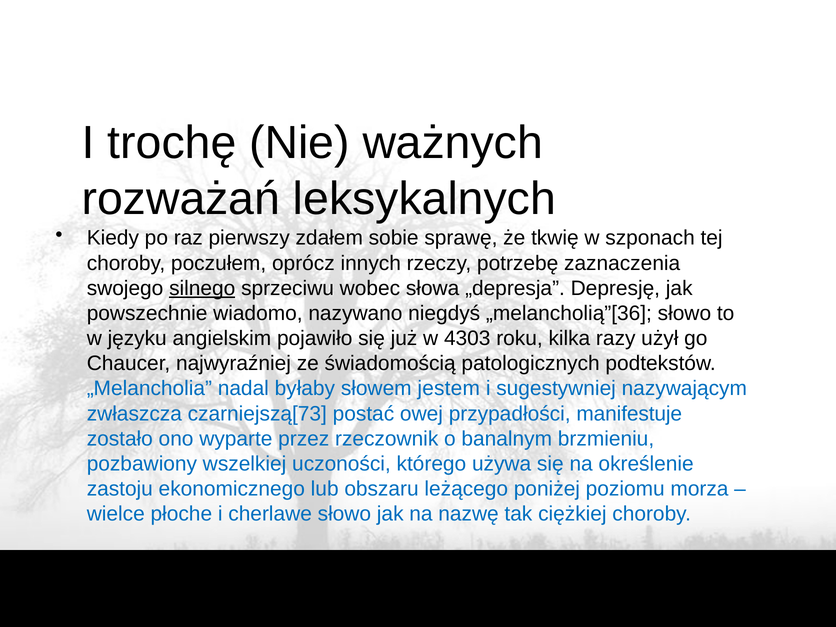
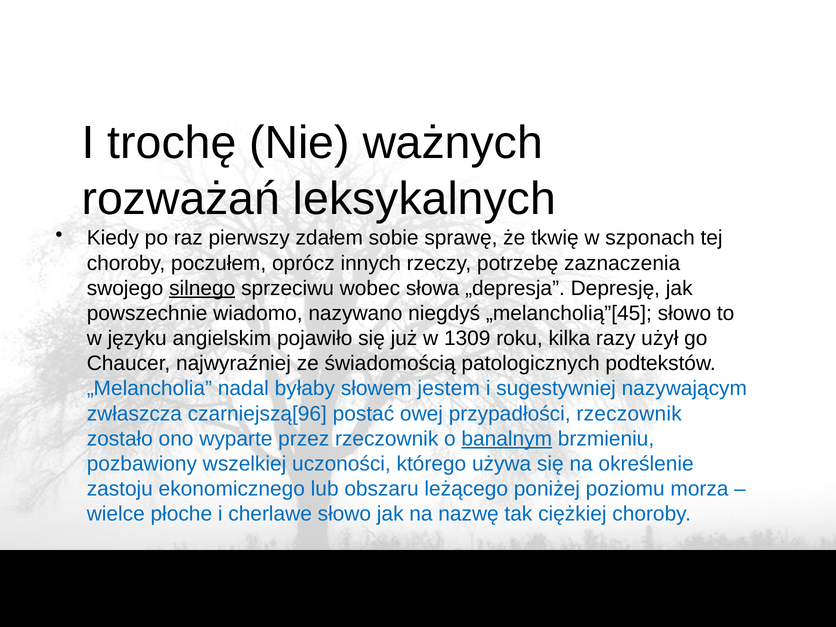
„melancholią”[36: „melancholią”[36 -> „melancholią”[45
4303: 4303 -> 1309
czarniejszą[73: czarniejszą[73 -> czarniejszą[96
przypadłości manifestuje: manifestuje -> rzeczownik
banalnym underline: none -> present
